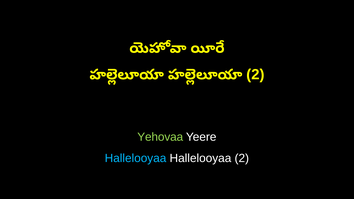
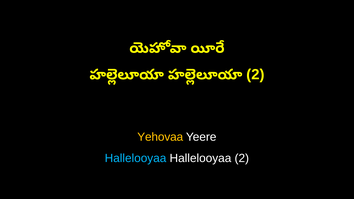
Yehovaa colour: light green -> yellow
